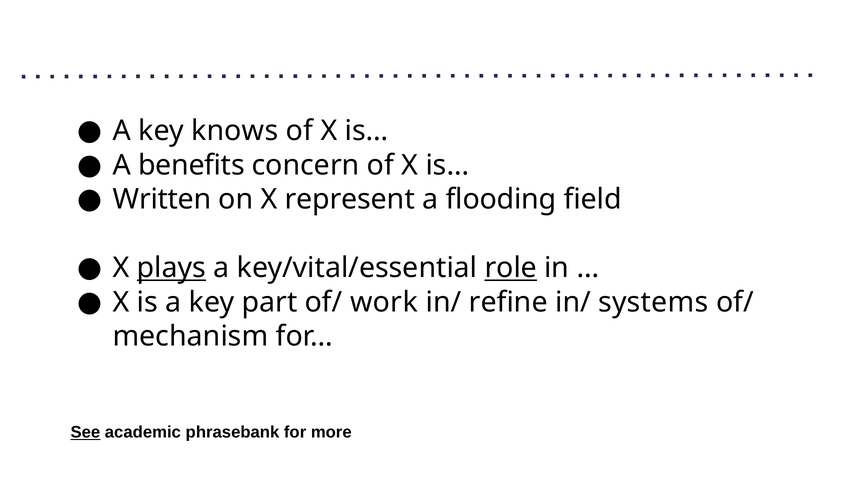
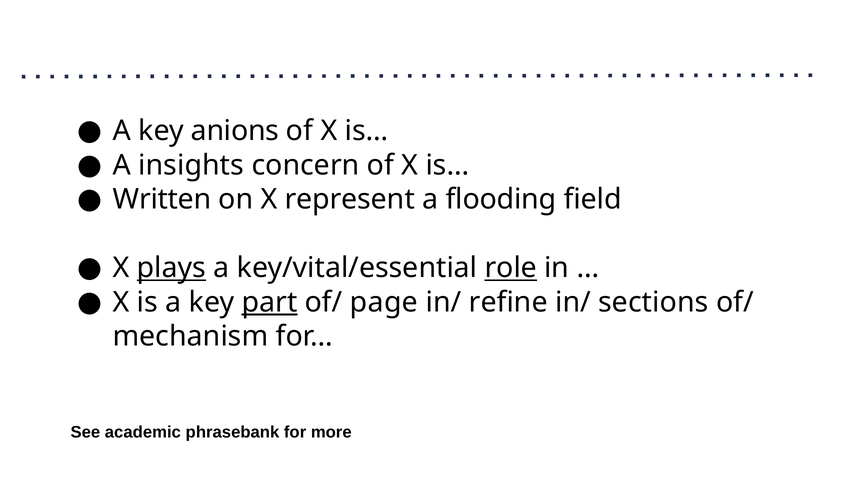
knows: knows -> anions
benefits: benefits -> insights
part underline: none -> present
work: work -> page
systems: systems -> sections
See underline: present -> none
